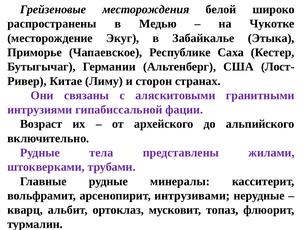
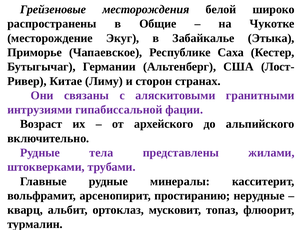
Медью: Медью -> Общие
интрузивами: интрузивами -> простиранию
